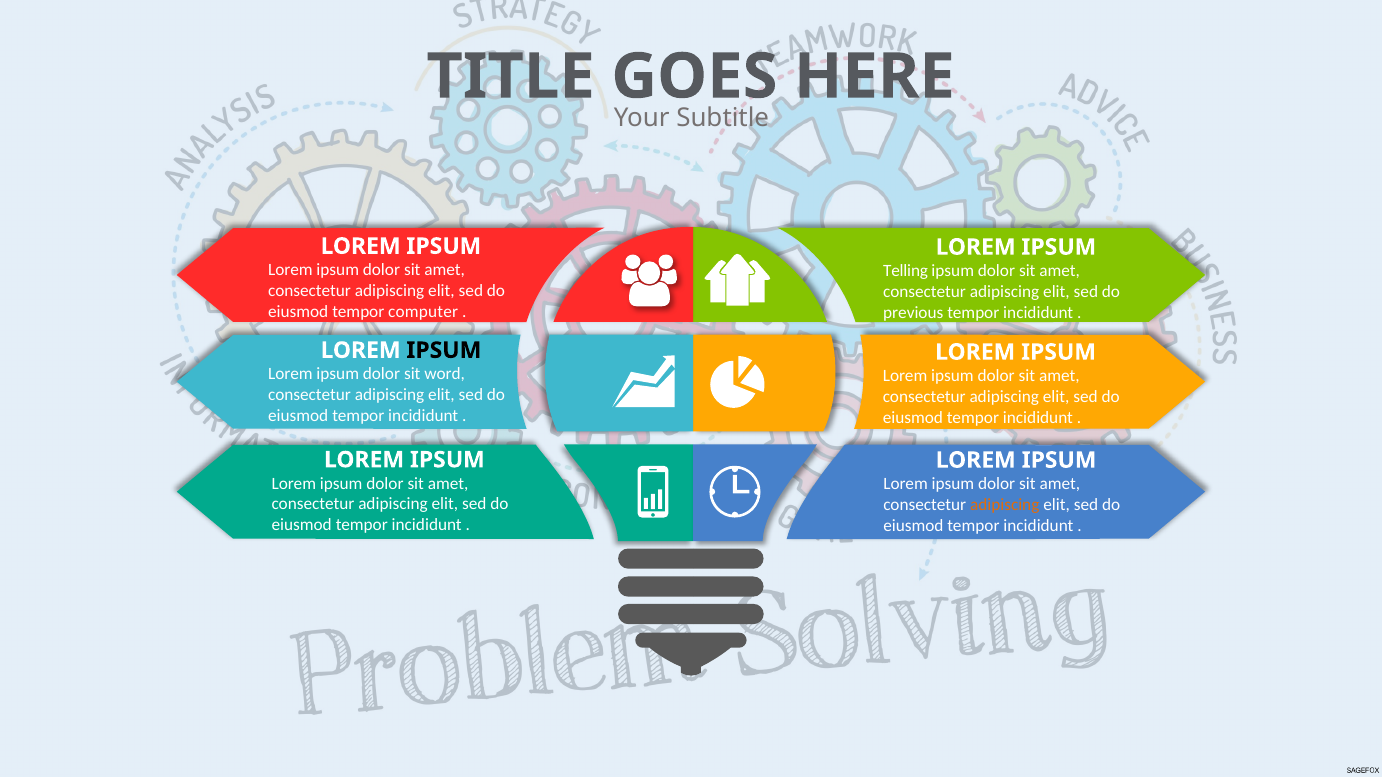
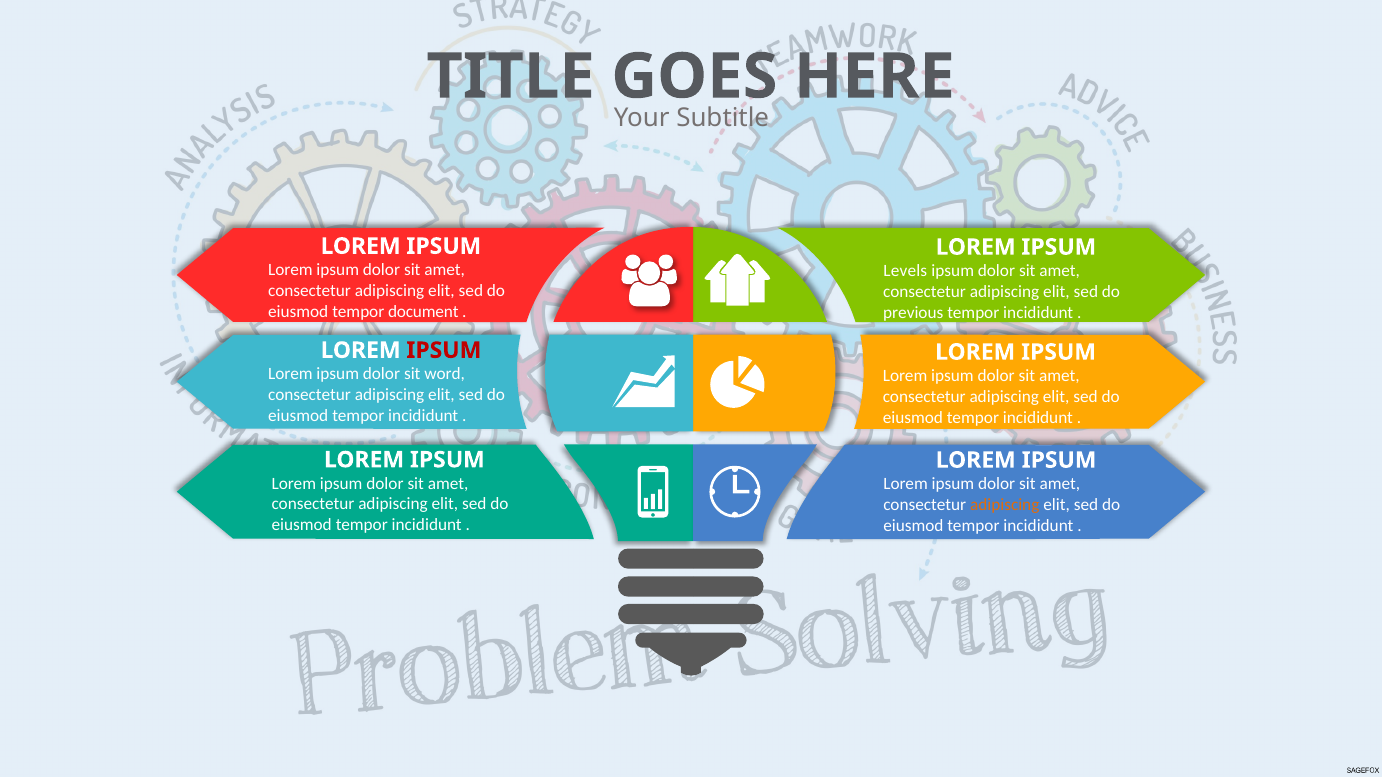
Telling: Telling -> Levels
computer: computer -> document
IPSUM at (444, 350) colour: black -> red
